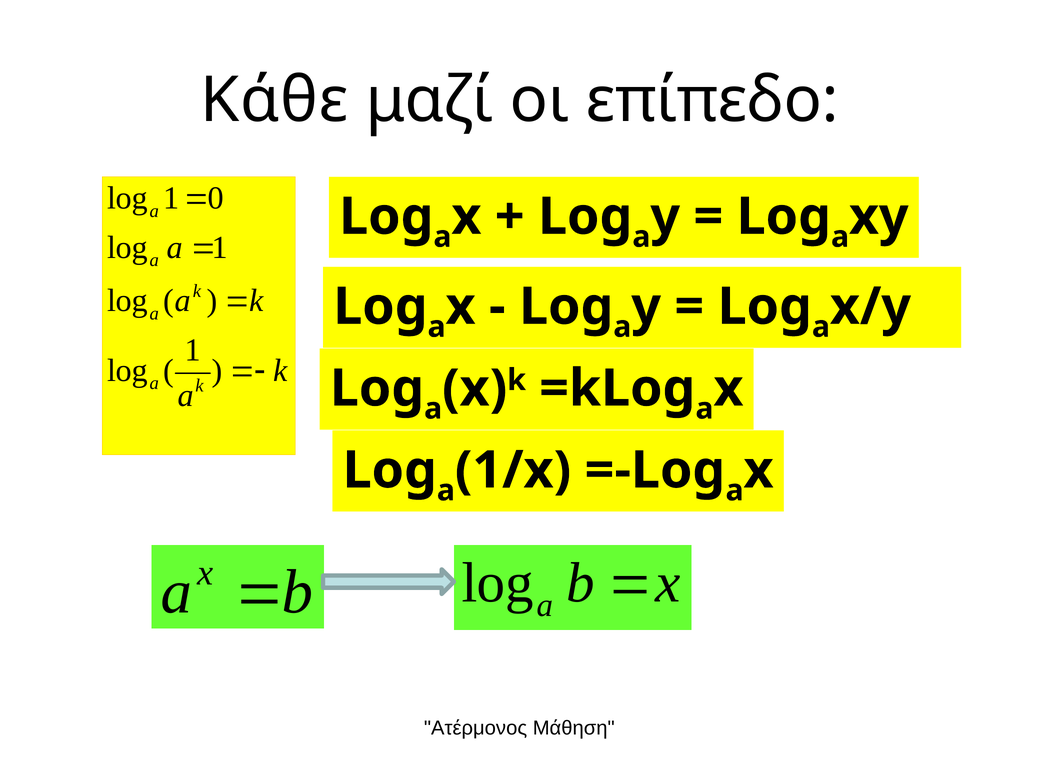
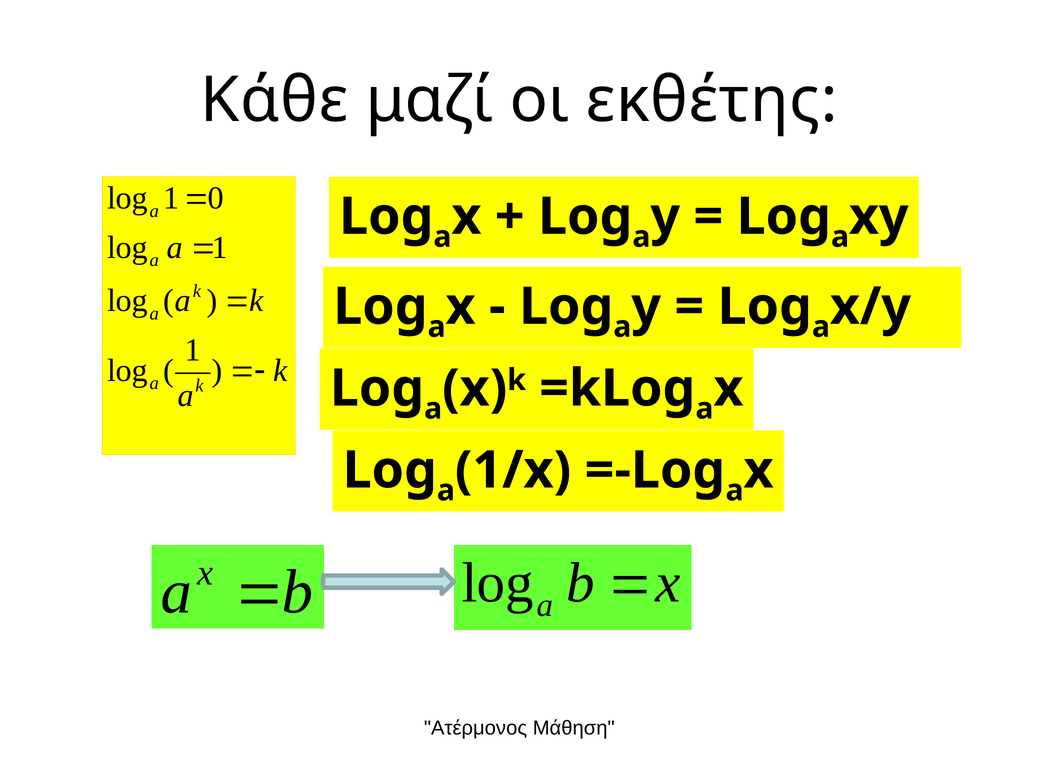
επίπεδο: επίπεδο -> εκθέτης
